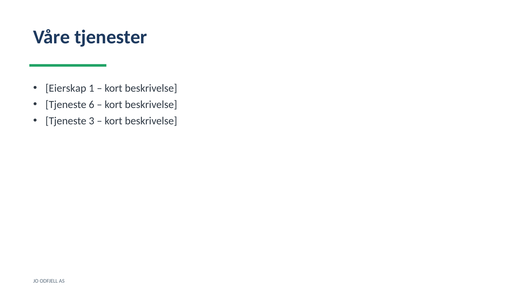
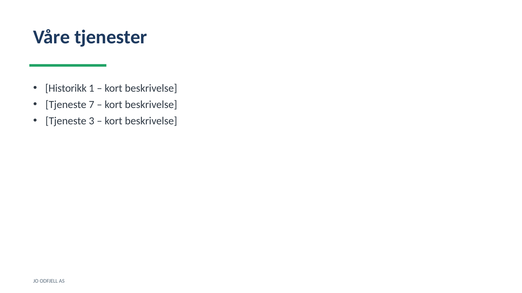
Eierskap: Eierskap -> Historikk
6: 6 -> 7
